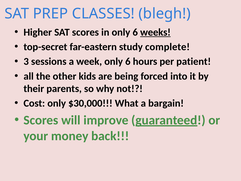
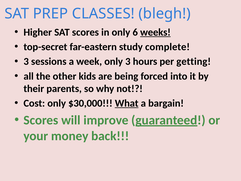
week only 6: 6 -> 3
patient: patient -> getting
What underline: none -> present
